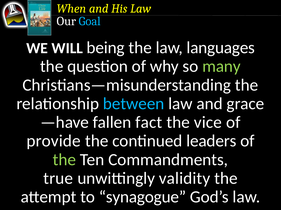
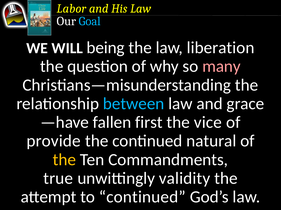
When: When -> Labor
languages: languages -> liberation
many colour: light green -> pink
fact: fact -> first
leaders: leaders -> natural
the at (64, 160) colour: light green -> yellow
to synagogue: synagogue -> continued
